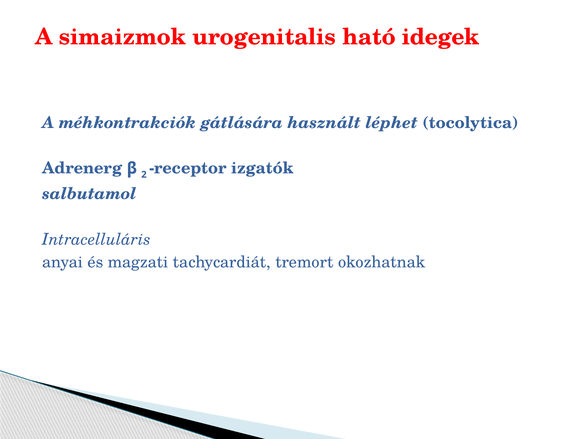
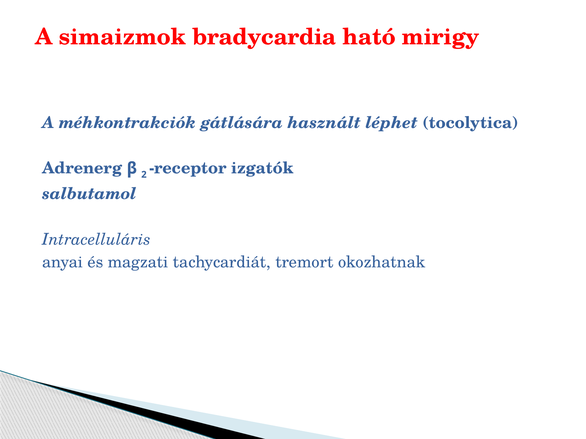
urogenitalis: urogenitalis -> bradycardia
idegek: idegek -> mirigy
